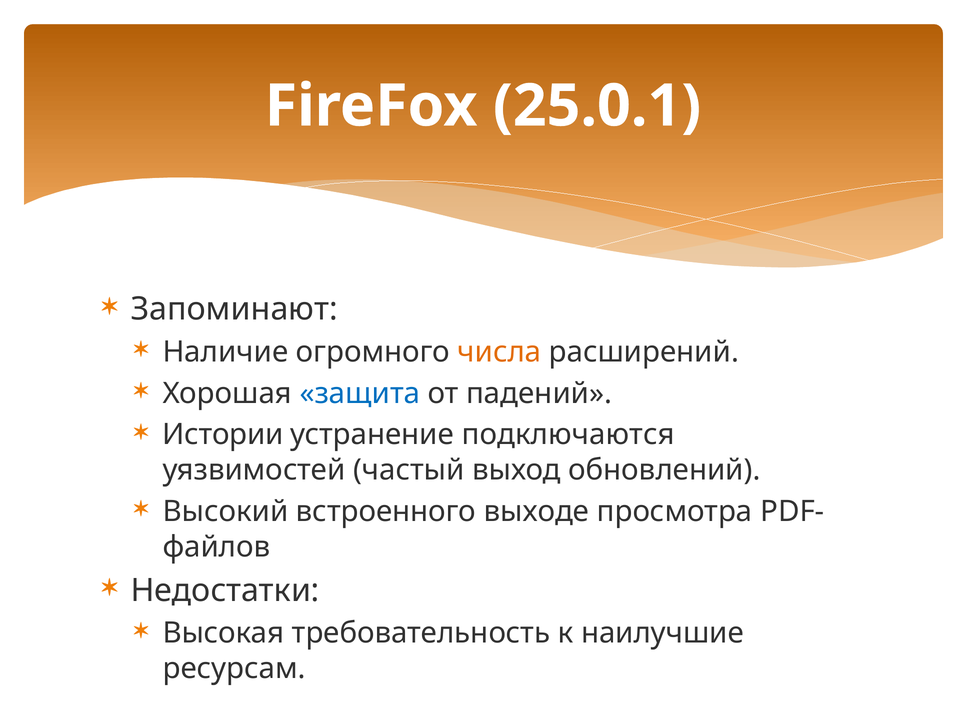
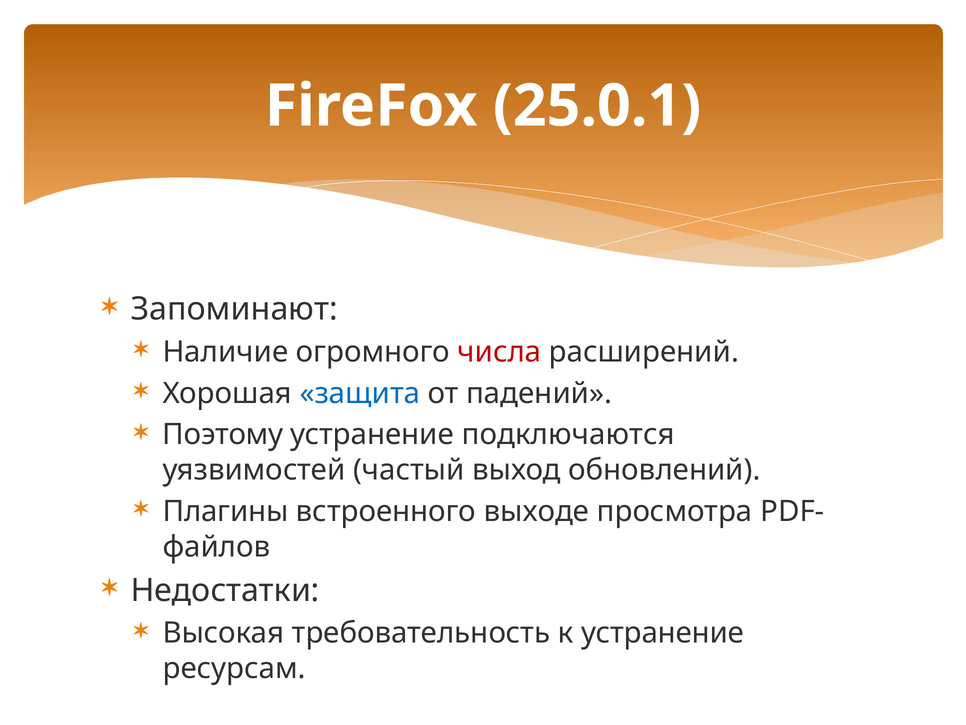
числа colour: orange -> red
Истории: Истории -> Поэтому
Высокий: Высокий -> Плагины
к наилучшие: наилучшие -> устранение
